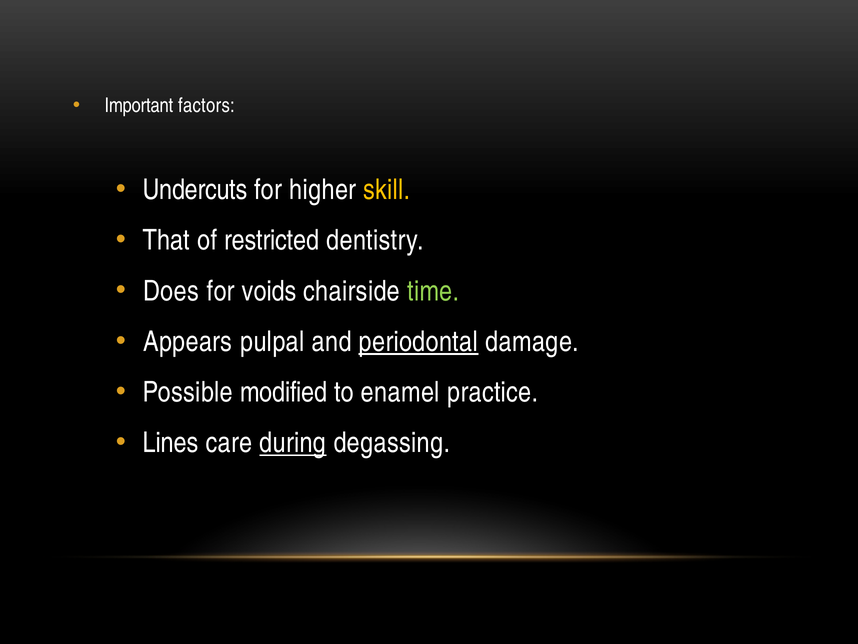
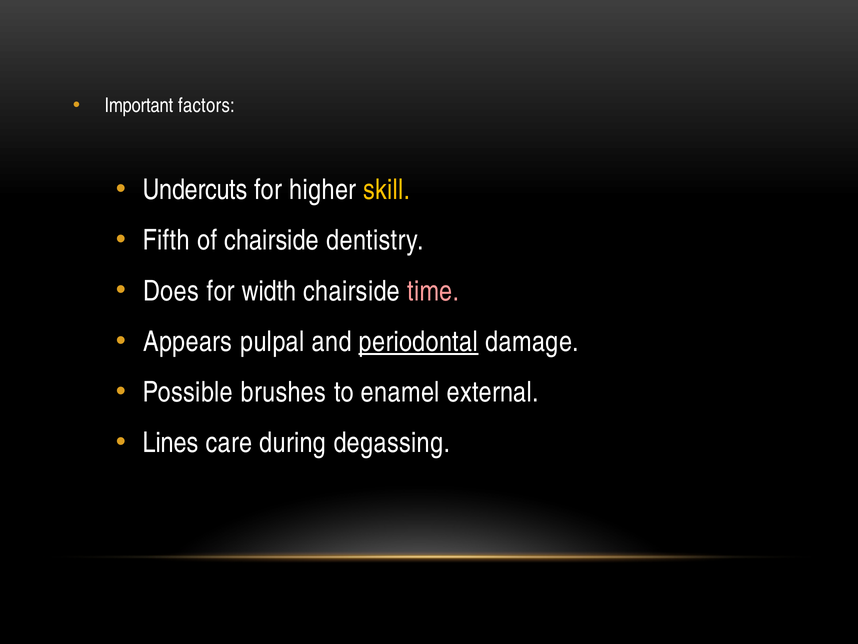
That: That -> Fifth
of restricted: restricted -> chairside
voids: voids -> width
time colour: light green -> pink
modified: modified -> brushes
practice: practice -> external
during underline: present -> none
